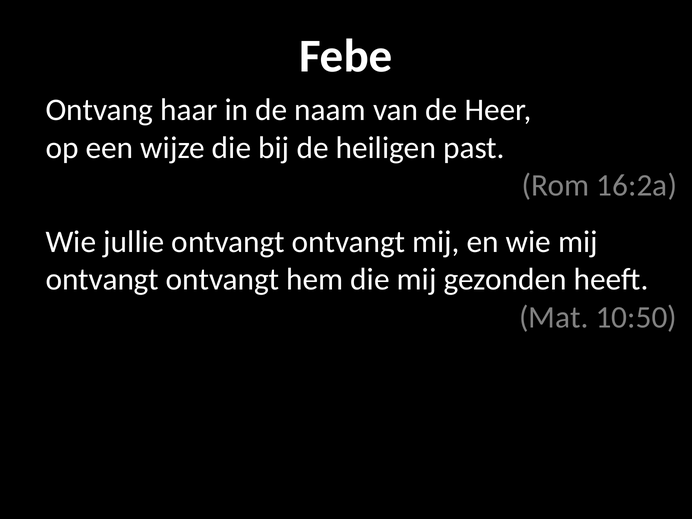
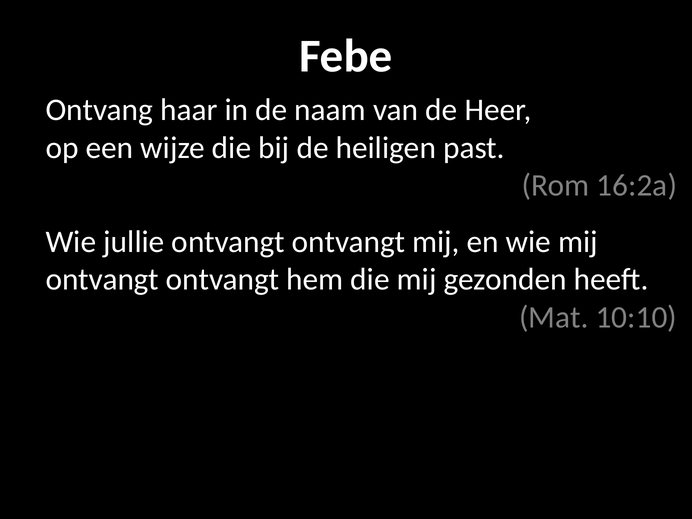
10:50: 10:50 -> 10:10
